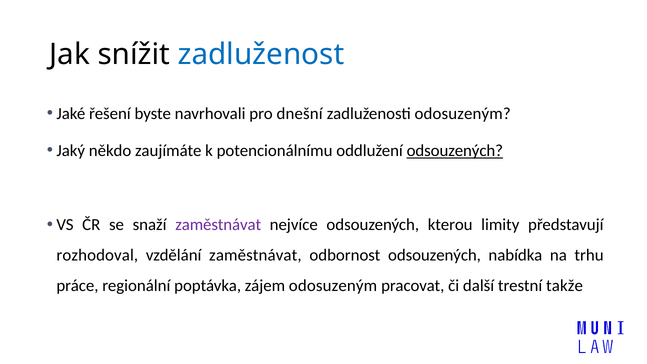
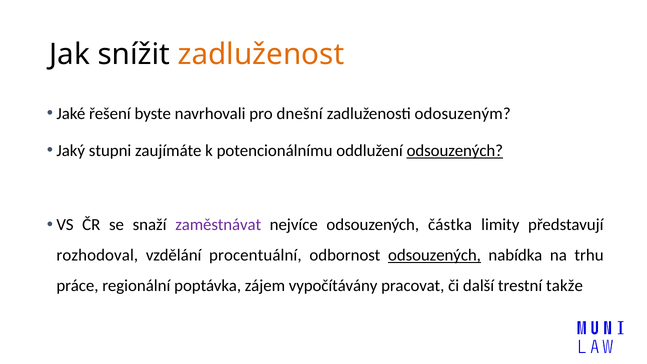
zadluženost colour: blue -> orange
někdo: někdo -> stupni
kterou: kterou -> částka
vzdělání zaměstnávat: zaměstnávat -> procentuální
odsouzených at (434, 255) underline: none -> present
zájem odosuzeným: odosuzeným -> vypočítávány
